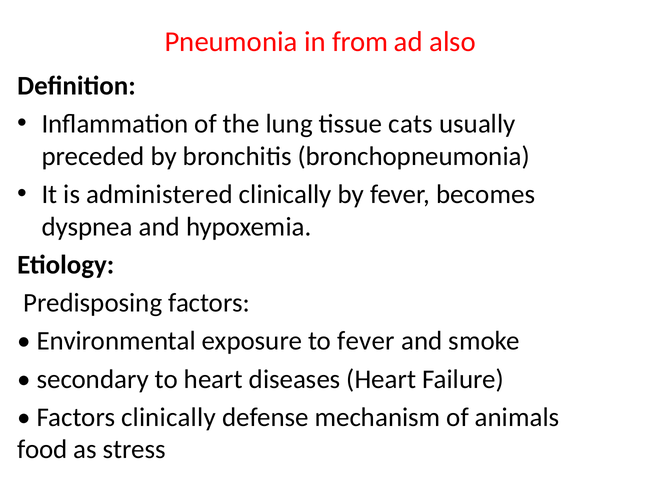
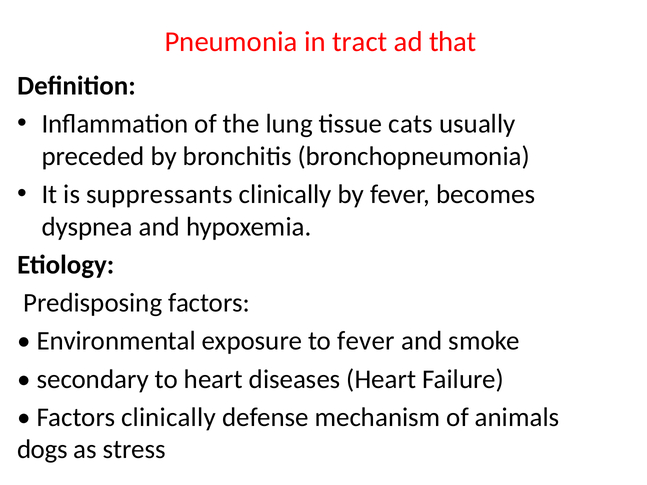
from: from -> tract
also: also -> that
administered: administered -> suppressants
food: food -> dogs
